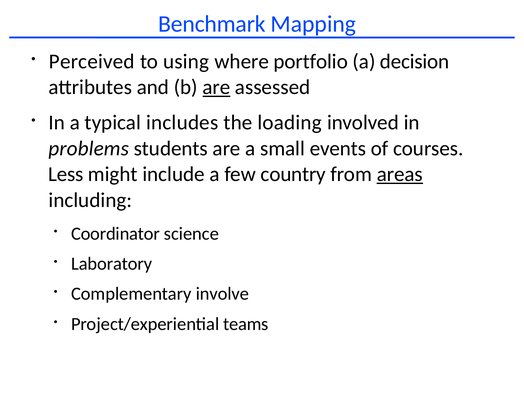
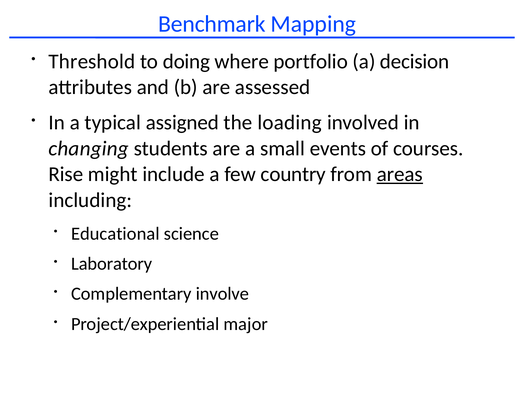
Perceived: Perceived -> Threshold
using: using -> doing
are at (216, 87) underline: present -> none
includes: includes -> assigned
problems: problems -> changing
Less: Less -> Rise
Coordinator: Coordinator -> Educational
teams: teams -> major
